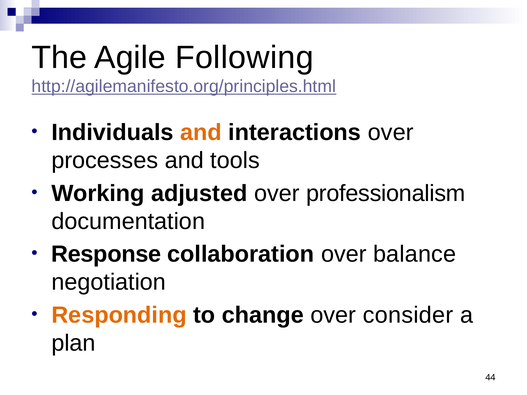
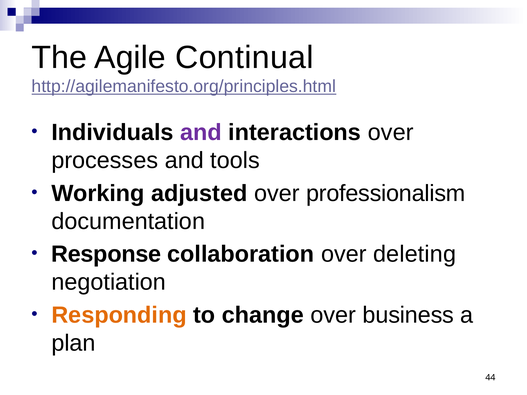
Following: Following -> Continual
and at (201, 133) colour: orange -> purple
balance: balance -> deleting
consider: consider -> business
